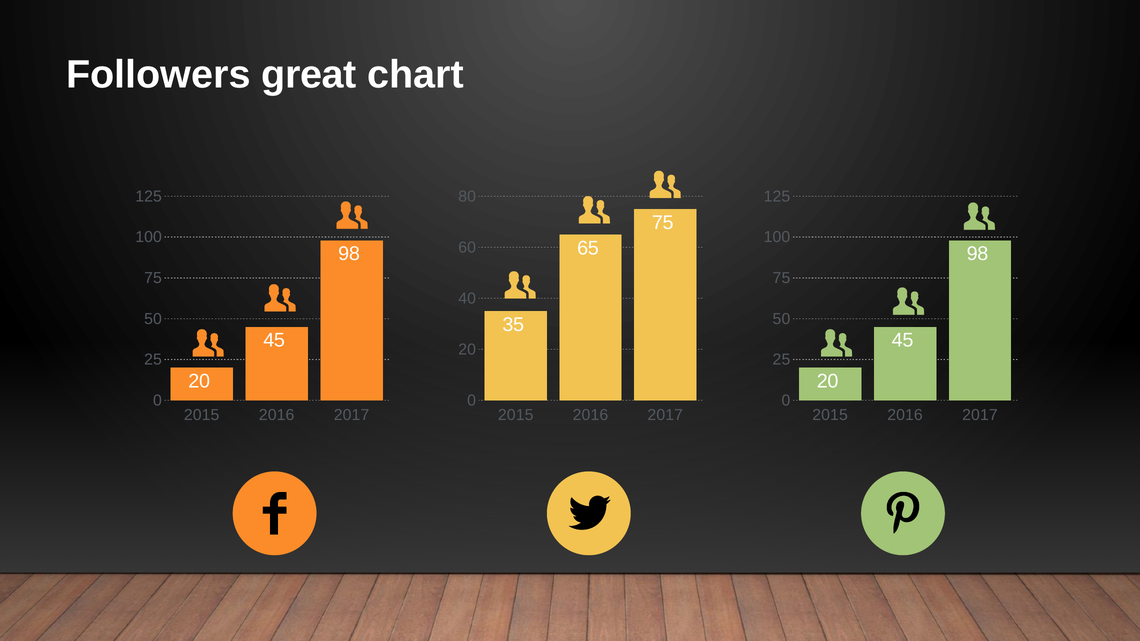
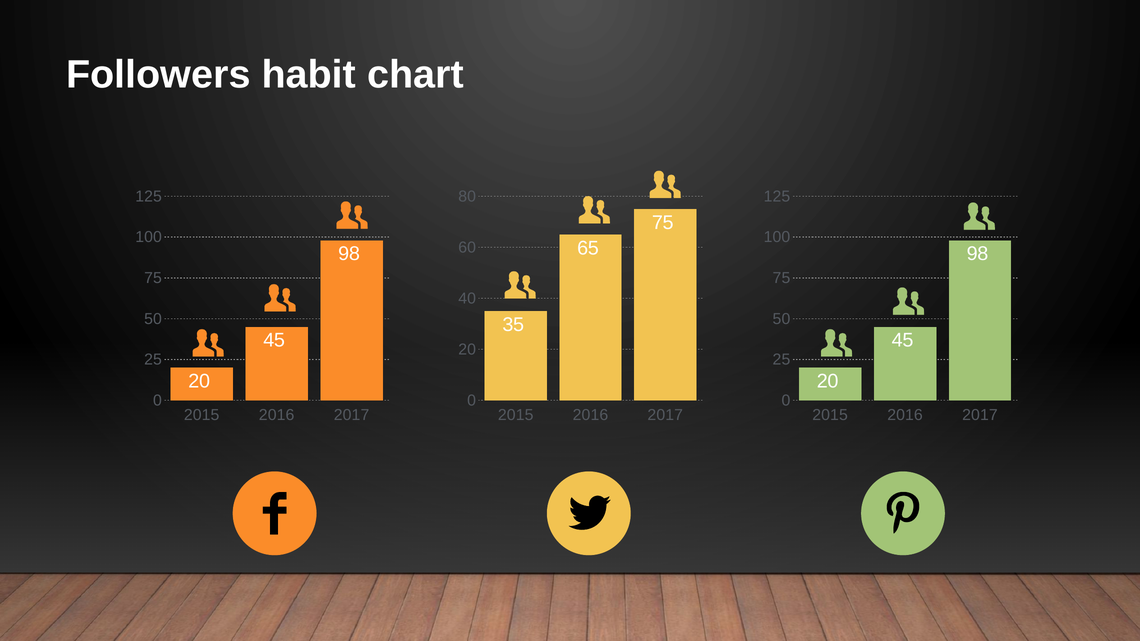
great: great -> habit
